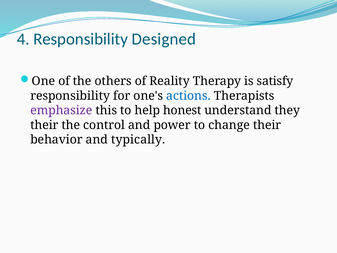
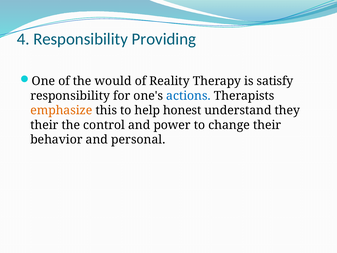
Designed: Designed -> Providing
others: others -> would
emphasize colour: purple -> orange
typically: typically -> personal
